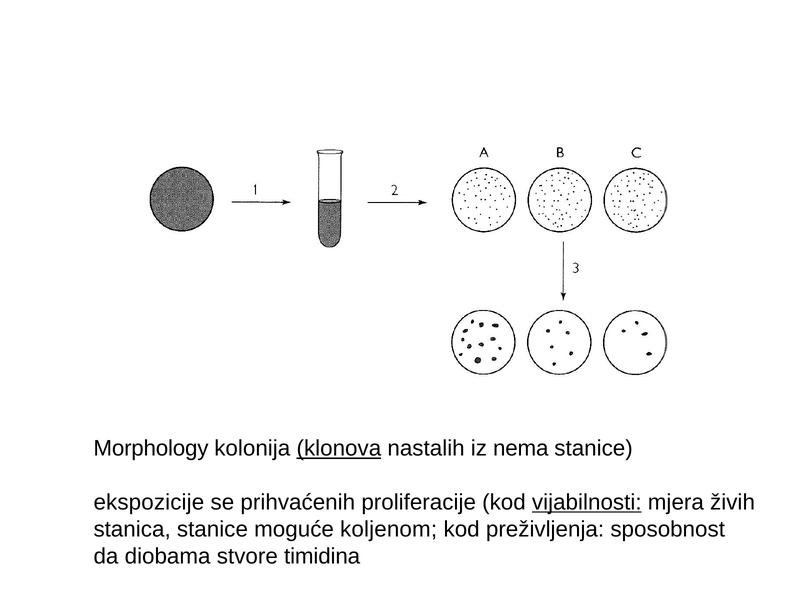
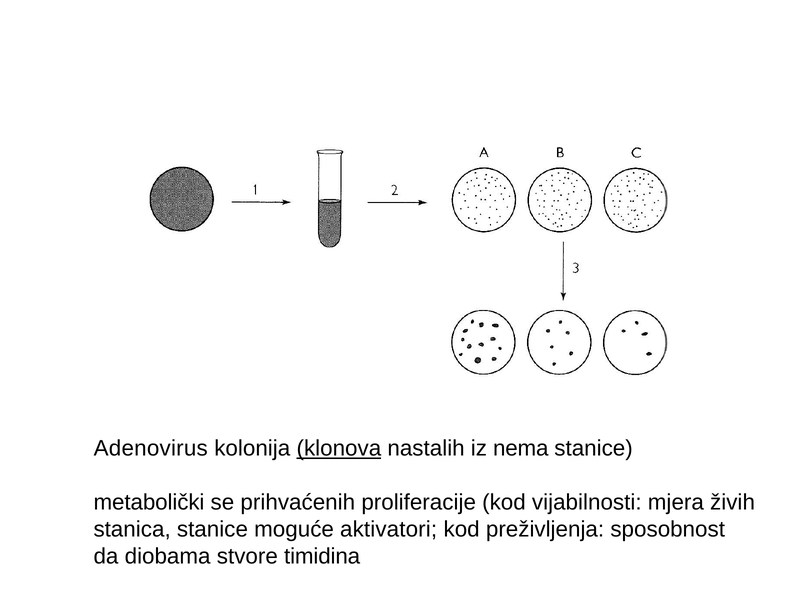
Morphology: Morphology -> Adenovirus
ekspozicije: ekspozicije -> metabolički
vijabilnosti underline: present -> none
koljenom: koljenom -> aktivatori
